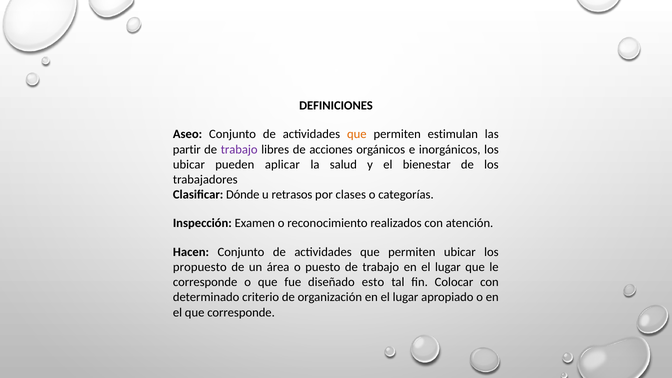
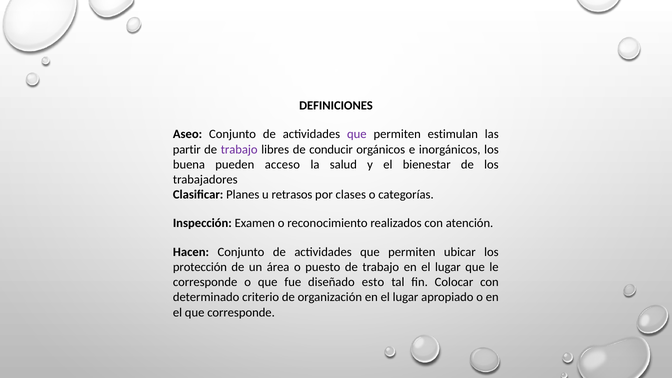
que at (357, 134) colour: orange -> purple
acciones: acciones -> conducir
ubicar at (189, 165): ubicar -> buena
aplicar: aplicar -> acceso
Dónde: Dónde -> Planes
propuesto: propuesto -> protección
